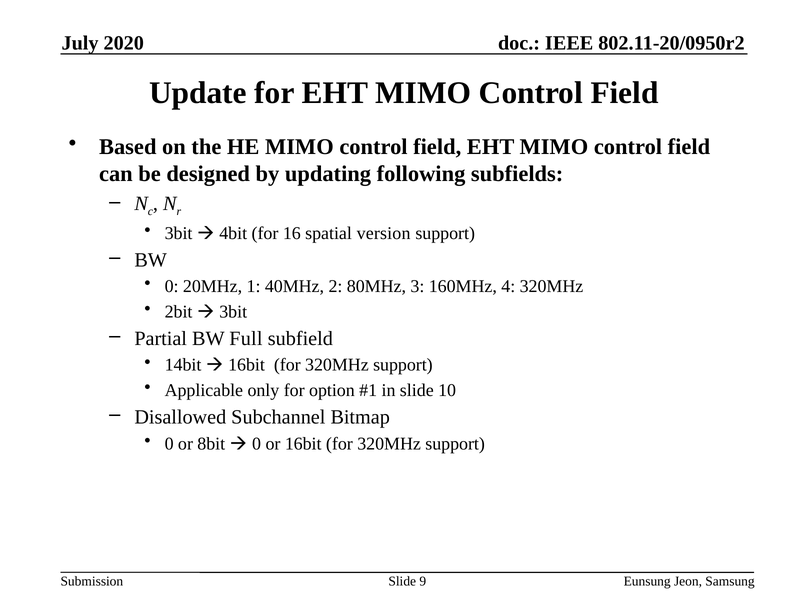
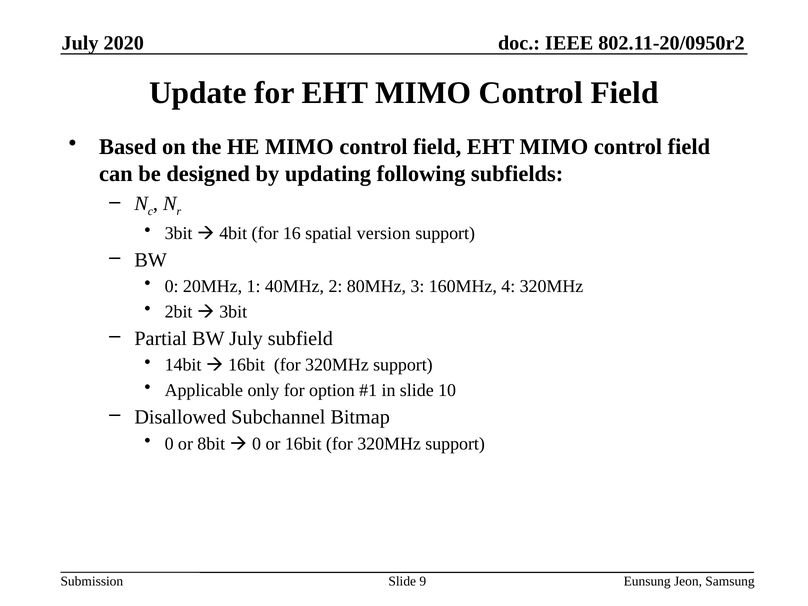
BW Full: Full -> July
